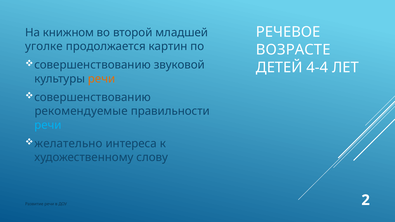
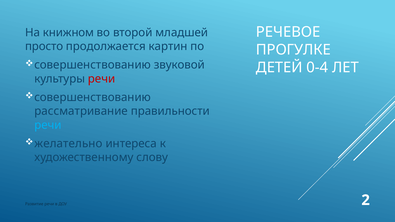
уголке: уголке -> просто
ВОЗРАСТЕ: ВОЗРАСТЕ -> ПРОГУЛКЕ
4-4: 4-4 -> 0-4
речи at (102, 79) colour: orange -> red
рекомендуемые: рекомендуемые -> рассматривание
